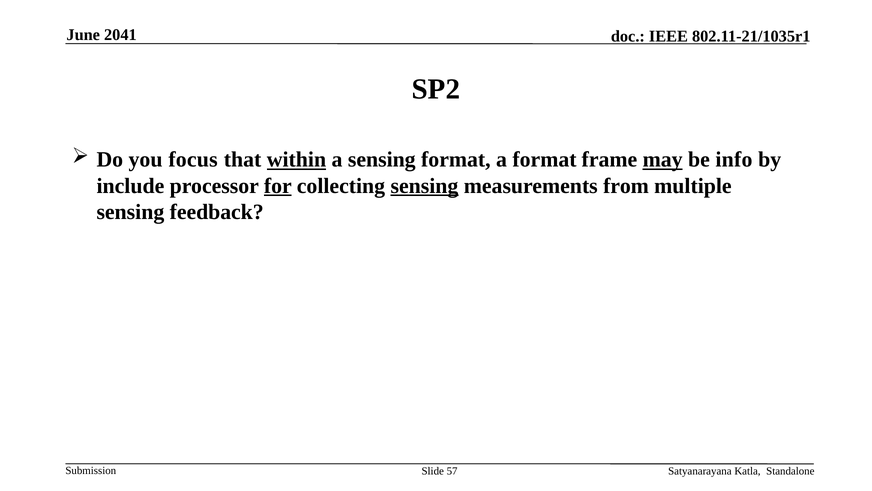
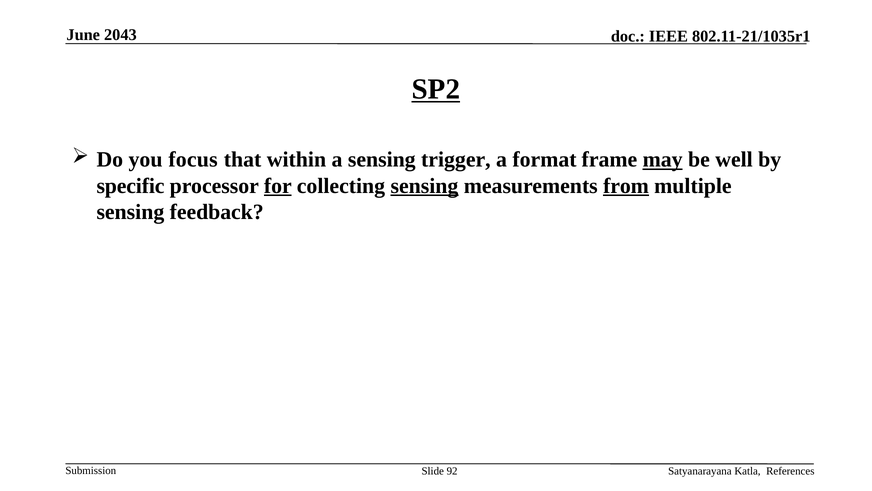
2041: 2041 -> 2043
SP2 underline: none -> present
within underline: present -> none
sensing format: format -> trigger
info: info -> well
include: include -> specific
from underline: none -> present
57: 57 -> 92
Standalone: Standalone -> References
